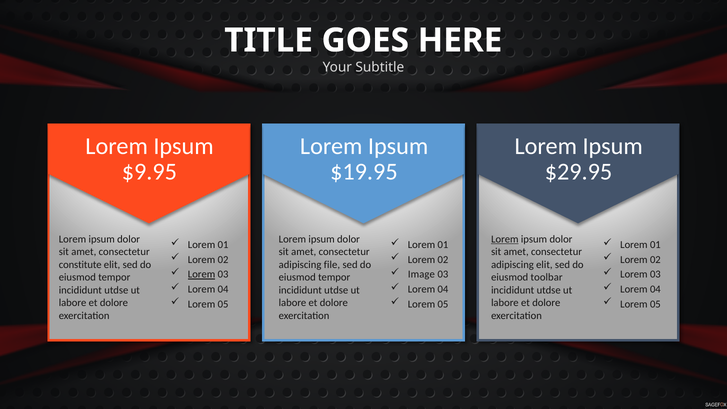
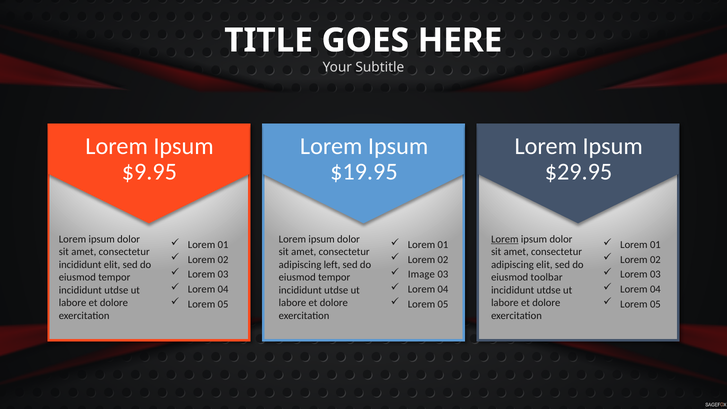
constitute at (80, 265): constitute -> incididunt
file: file -> left
Lorem at (202, 274) underline: present -> none
